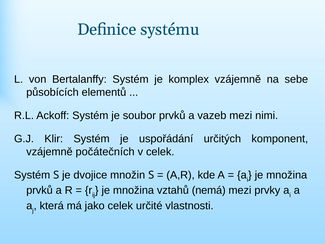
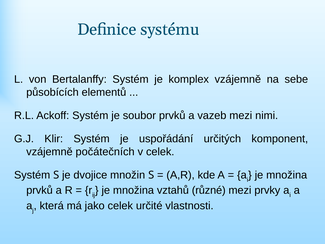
nemá: nemá -> různé
